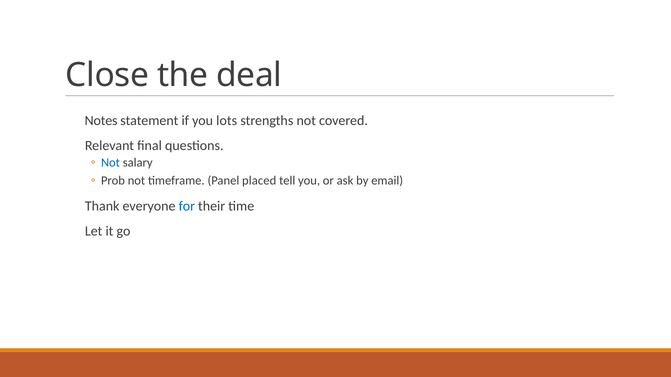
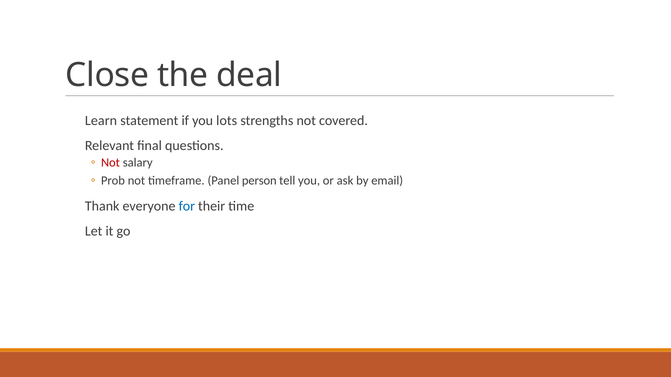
Notes: Notes -> Learn
Not at (110, 163) colour: blue -> red
placed: placed -> person
